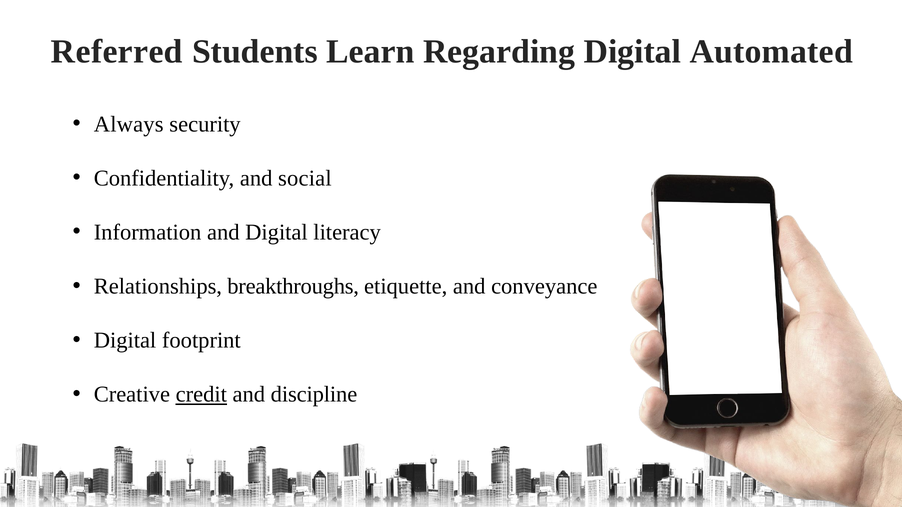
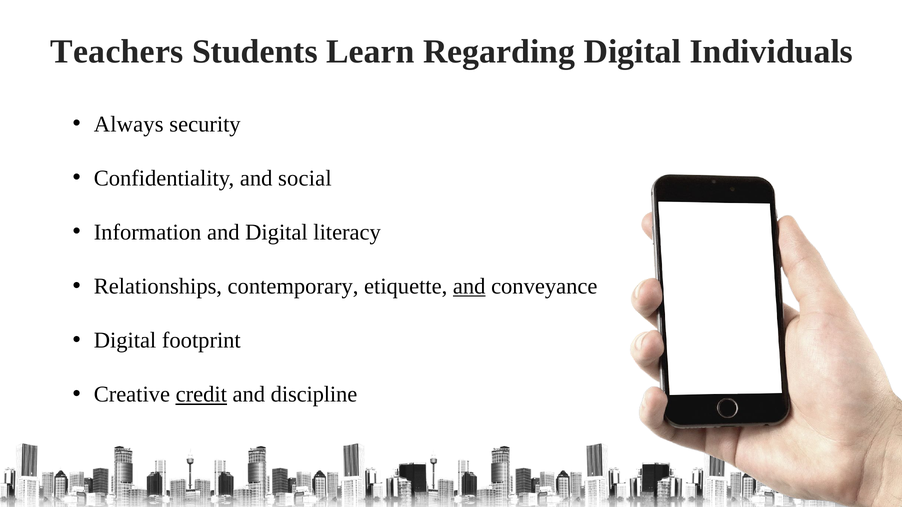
Referred: Referred -> Teachers
Automated: Automated -> Individuals
breakthroughs: breakthroughs -> contemporary
and at (469, 287) underline: none -> present
